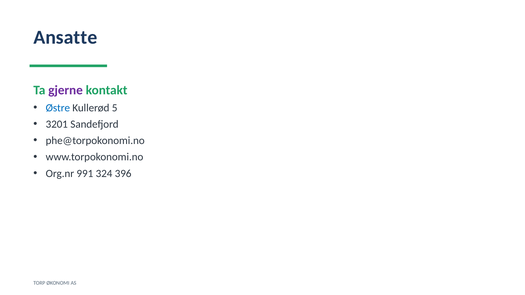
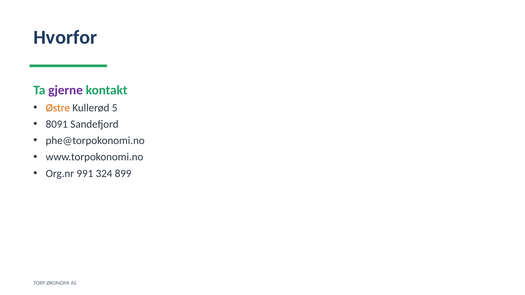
Ansatte: Ansatte -> Hvorfor
Østre colour: blue -> orange
3201: 3201 -> 8091
396: 396 -> 899
